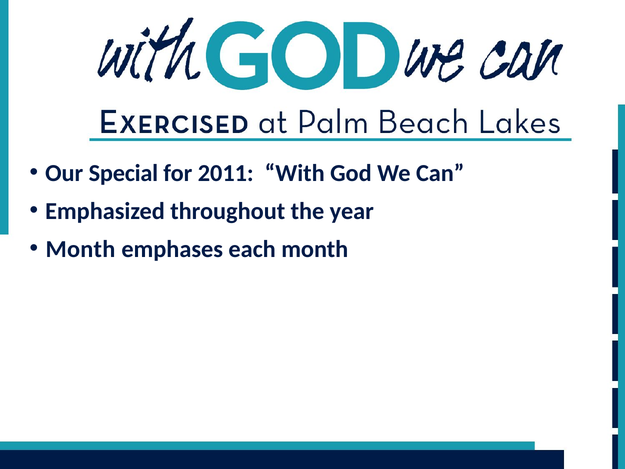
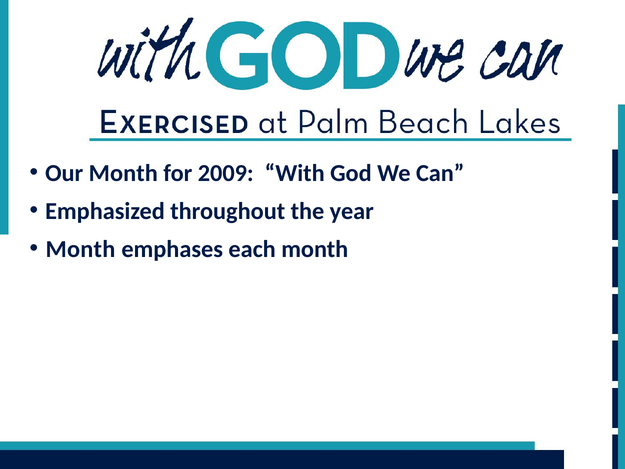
Our Special: Special -> Month
2011: 2011 -> 2009
